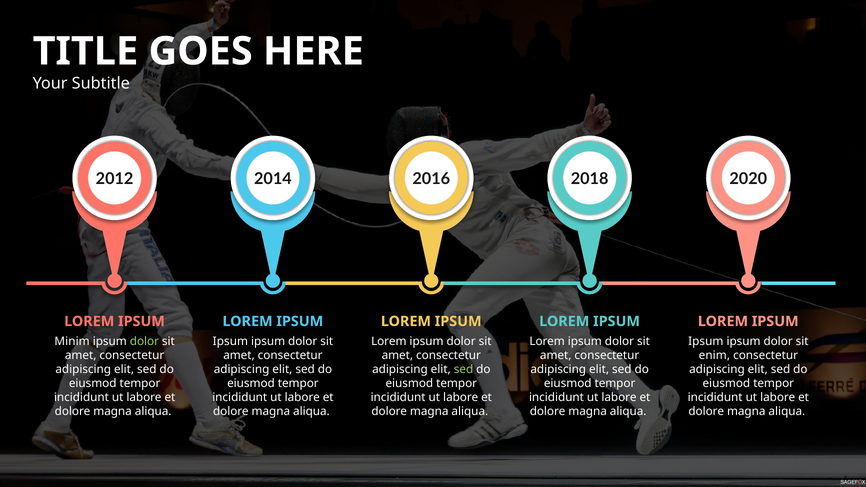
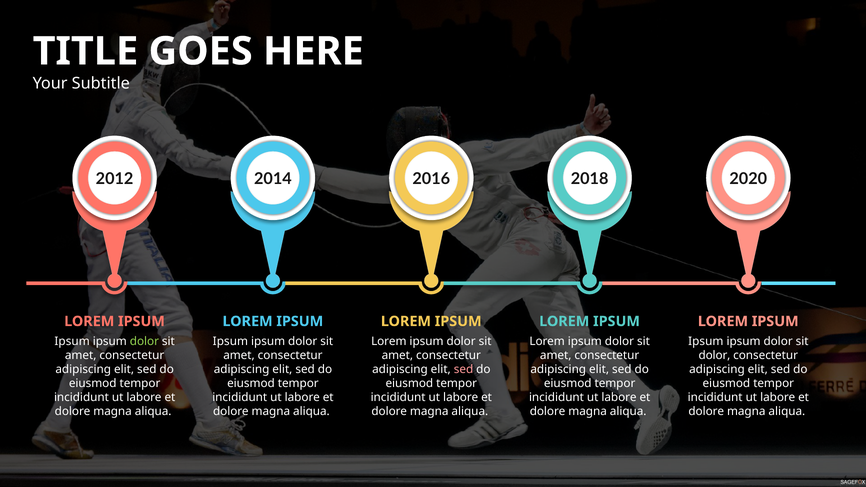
Minim at (72, 341): Minim -> Ipsum
enim at (714, 355): enim -> dolor
sed at (463, 369) colour: light green -> pink
